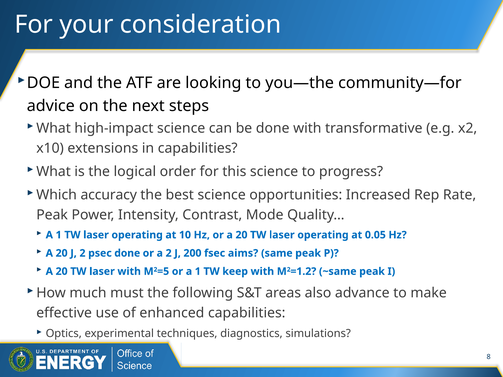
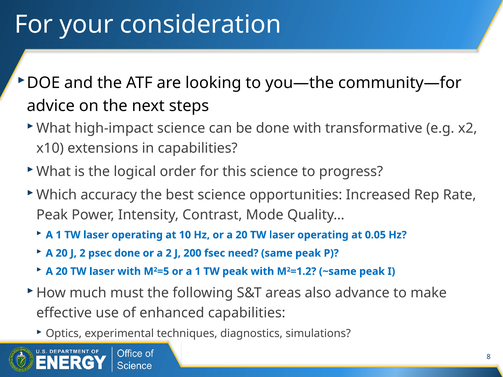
aims: aims -> need
TW keep: keep -> peak
